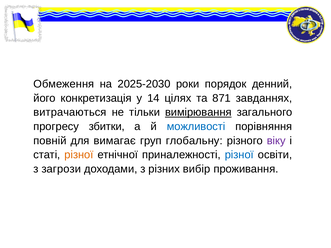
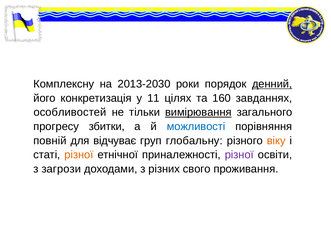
Обмеження: Обмеження -> Комплексну
2025-2030: 2025-2030 -> 2013-2030
денний underline: none -> present
14: 14 -> 11
871: 871 -> 160
витрачаються: витрачаються -> особливостей
вимагає: вимагає -> відчуває
віку colour: purple -> orange
різної at (239, 155) colour: blue -> purple
вибір: вибір -> свого
